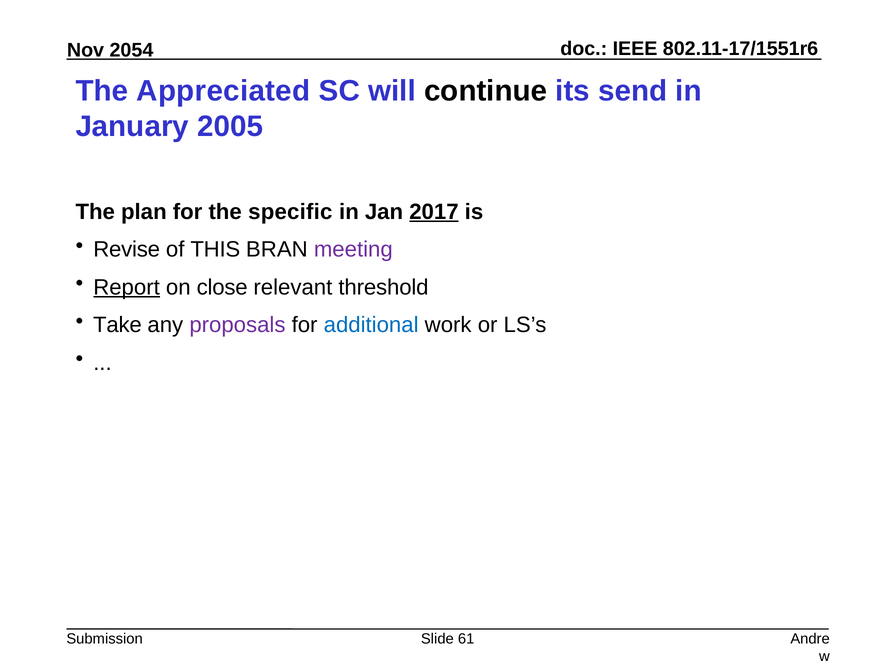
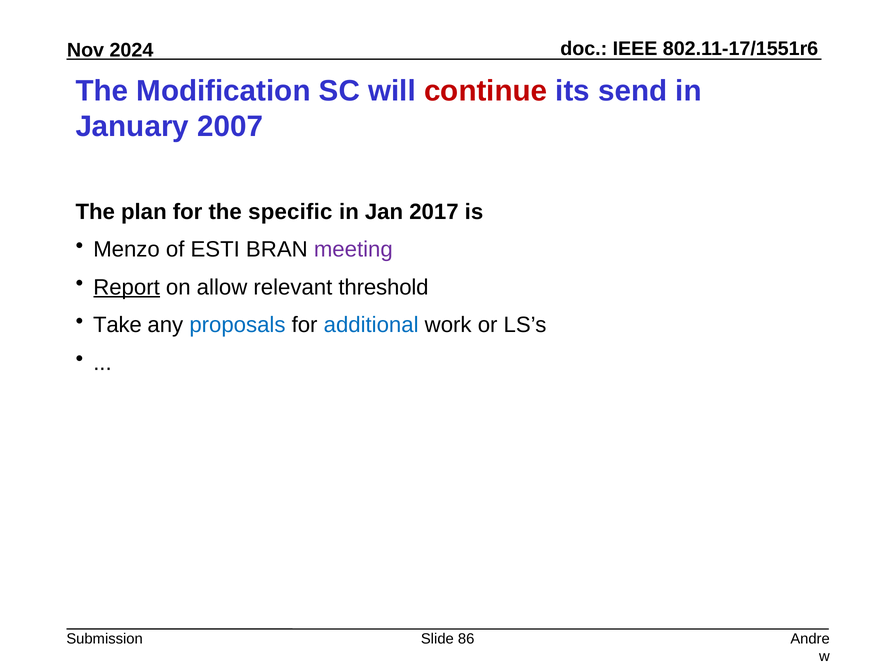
2054: 2054 -> 2024
Appreciated: Appreciated -> Modification
continue colour: black -> red
2005: 2005 -> 2007
2017 underline: present -> none
Revise: Revise -> Menzo
THIS: THIS -> ESTI
close: close -> allow
proposals colour: purple -> blue
61: 61 -> 86
